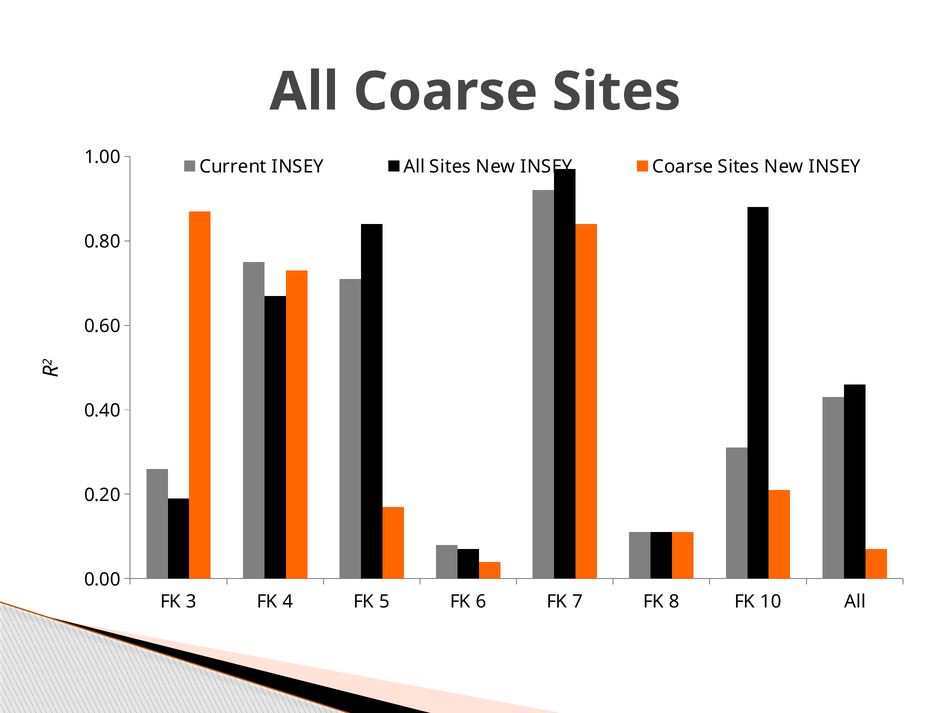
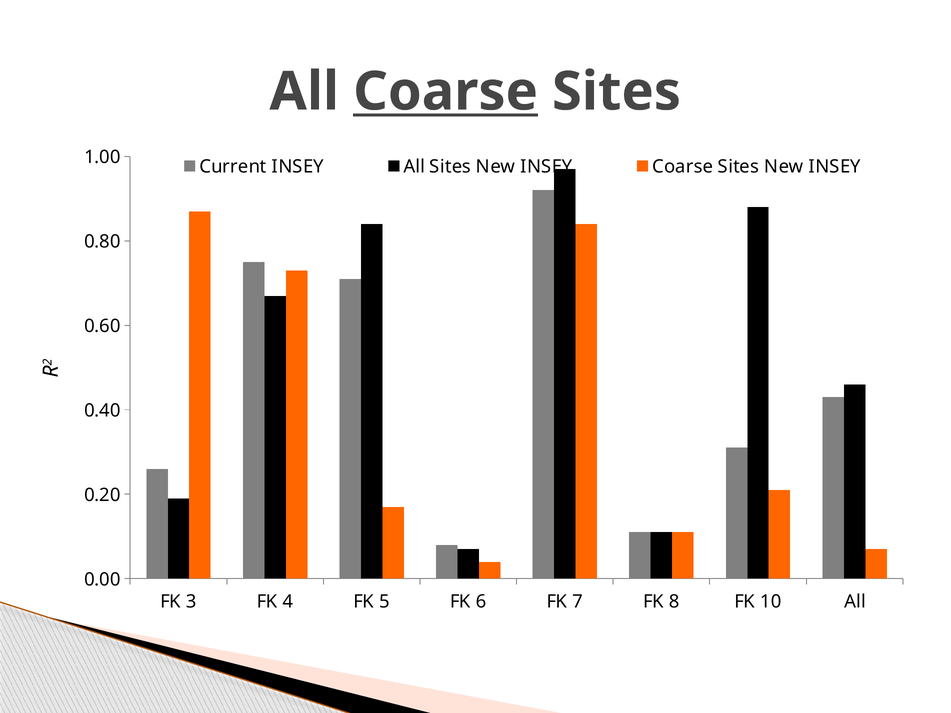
Coarse at (446, 92) underline: none -> present
